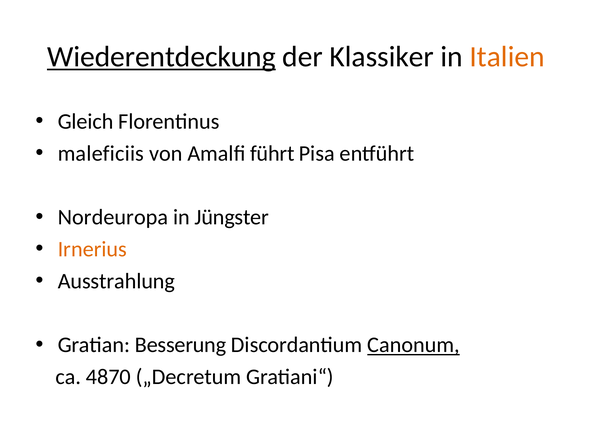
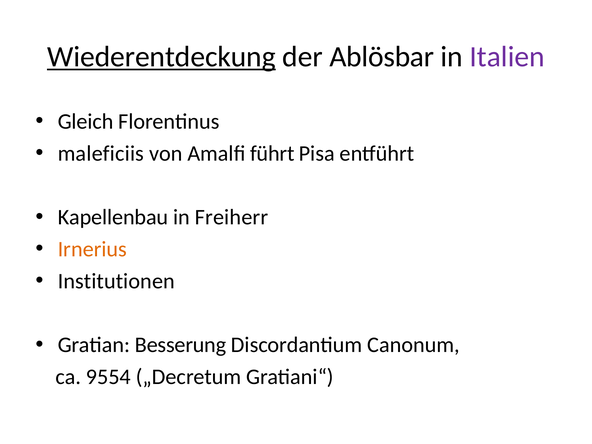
Klassiker: Klassiker -> Ablösbar
Italien colour: orange -> purple
Nordeuropa: Nordeuropa -> Kapellenbau
Jüngster: Jüngster -> Freiherr
Ausstrahlung: Ausstrahlung -> Institutionen
Canonum underline: present -> none
4870: 4870 -> 9554
